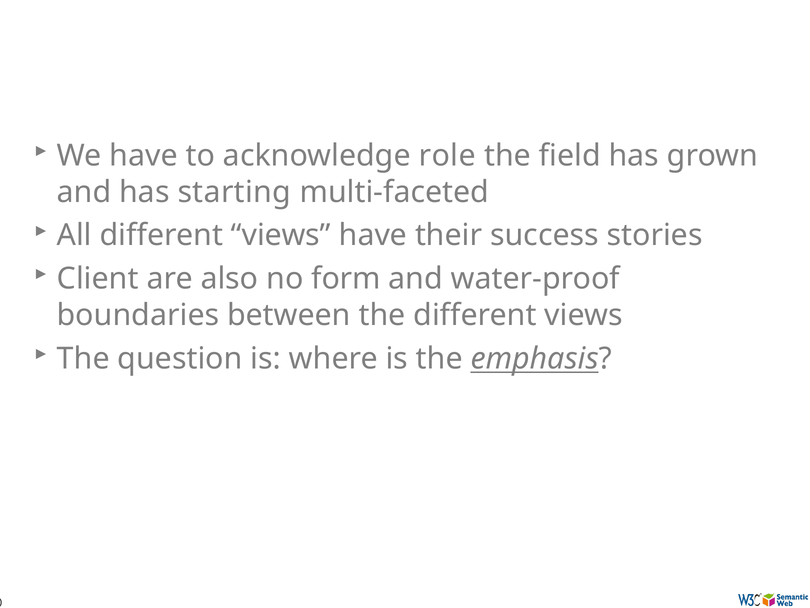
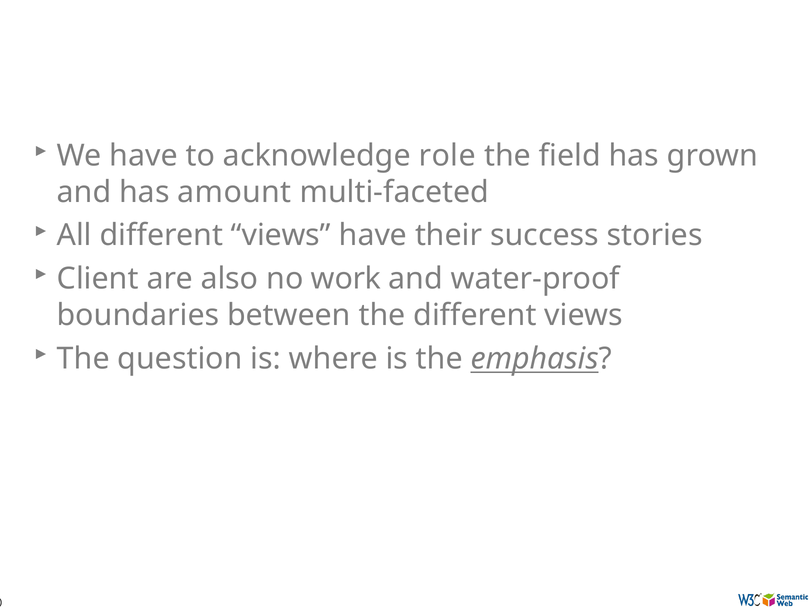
starting: starting -> amount
form: form -> work
